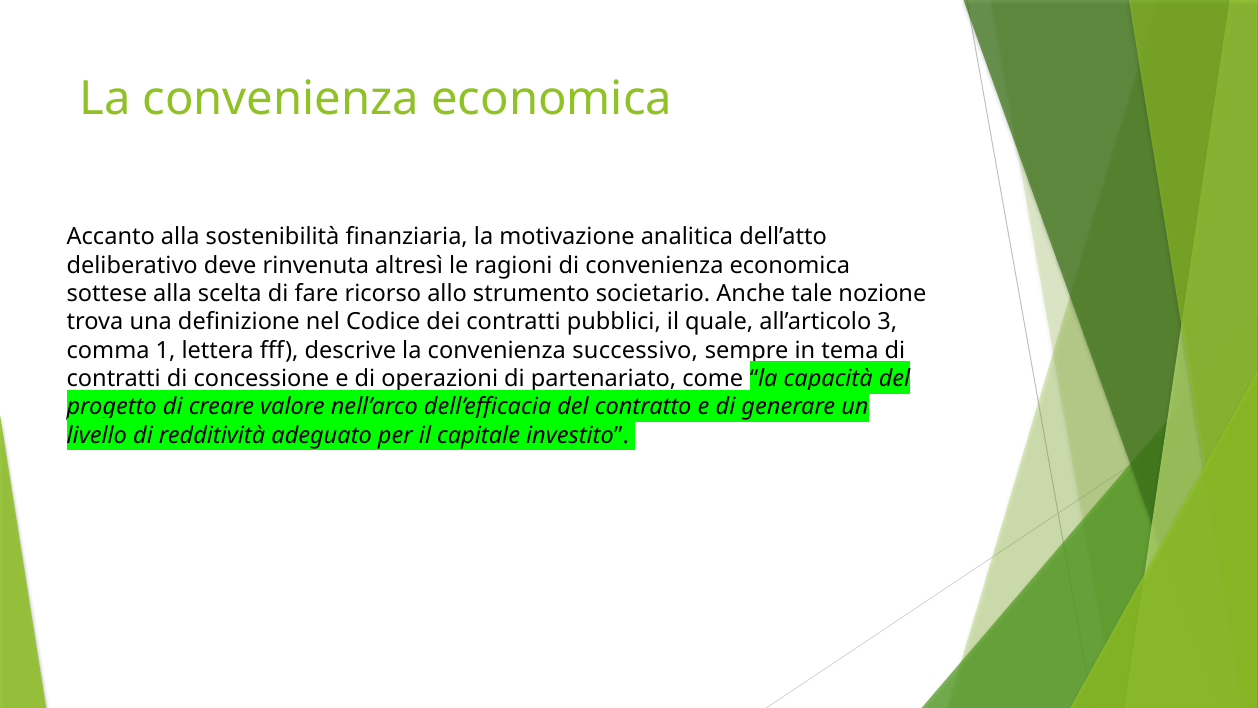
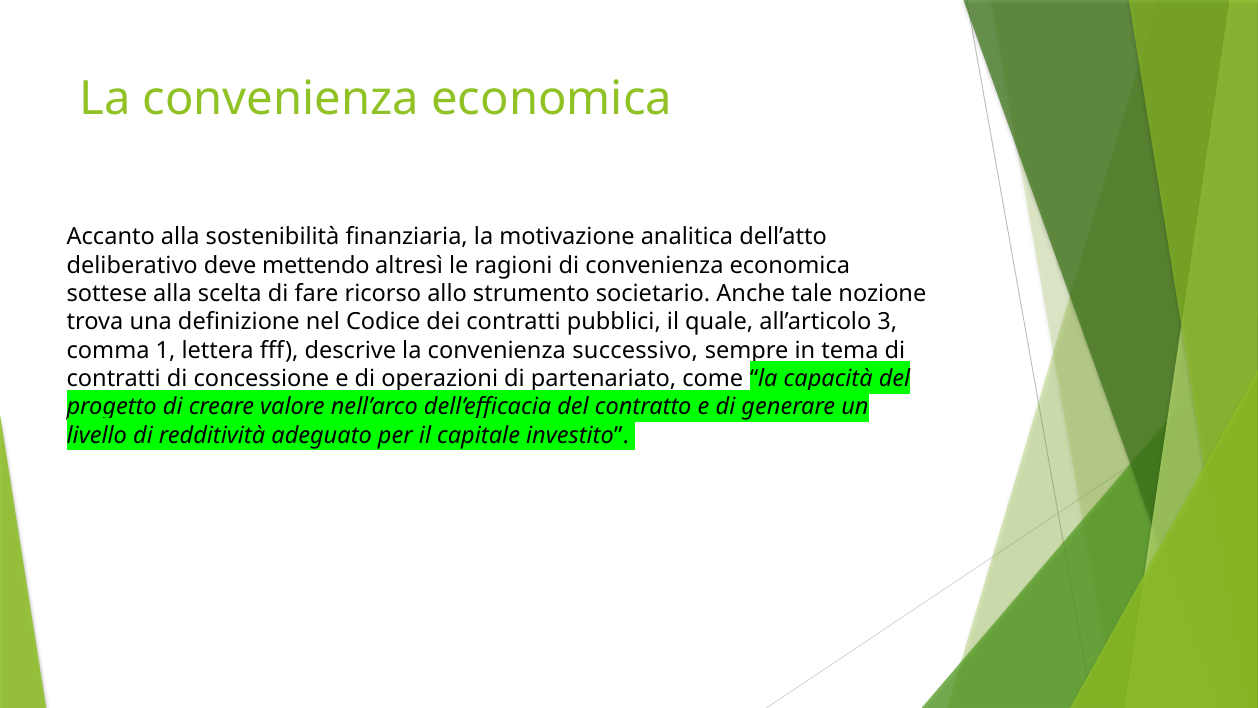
rinvenuta: rinvenuta -> mettendo
